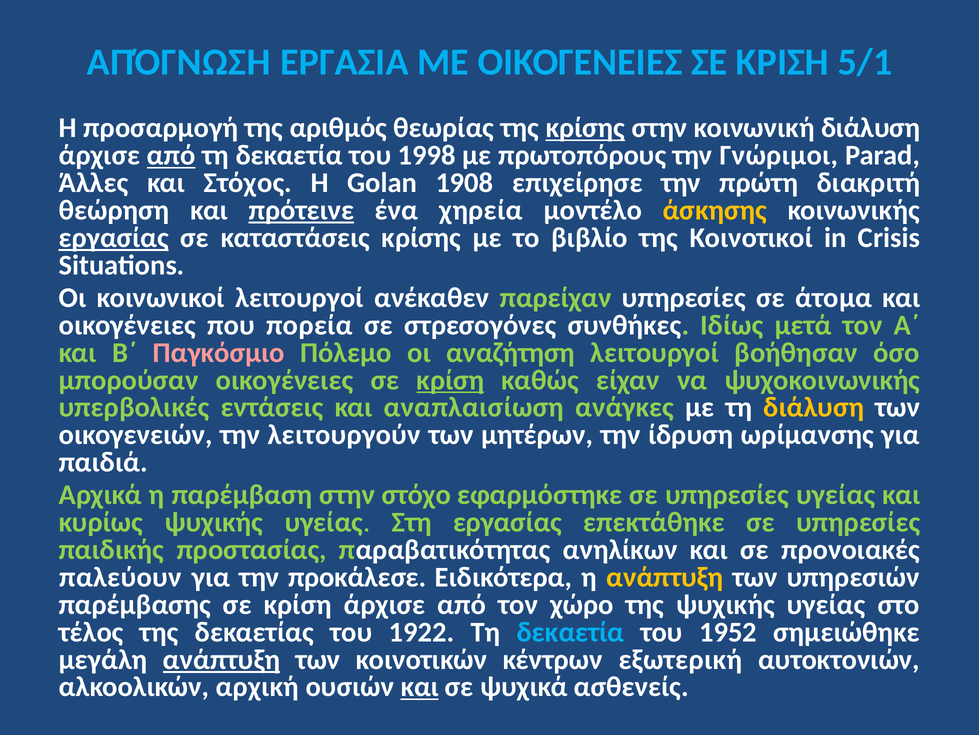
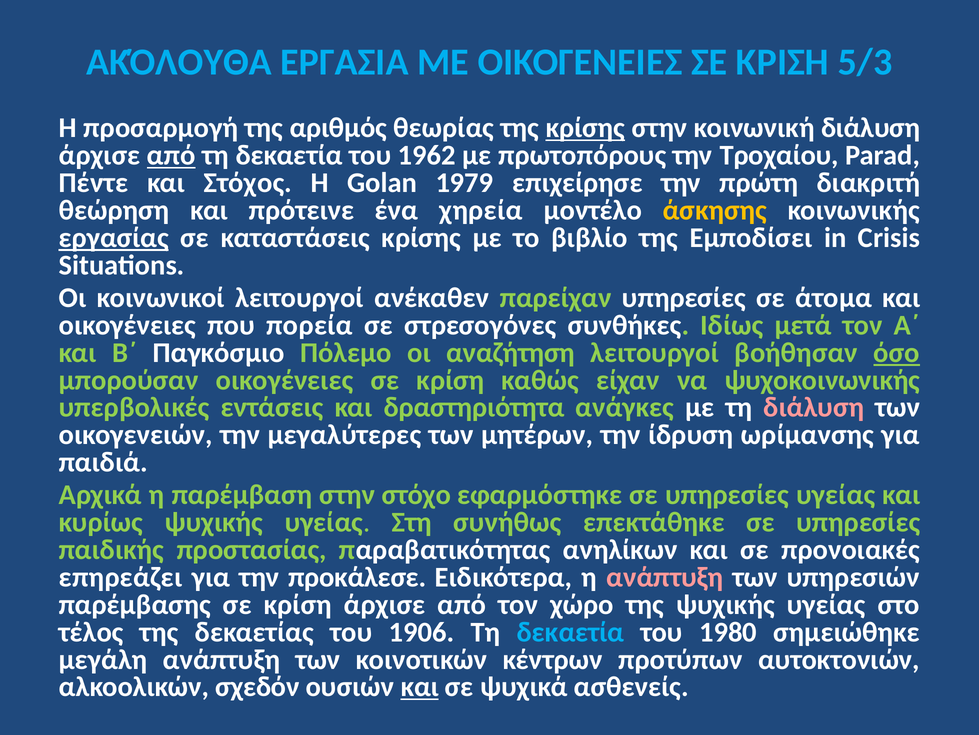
ΑΠΌΓΝΩΣΗ: ΑΠΌΓΝΩΣΗ -> ΑΚΌΛΟΥΘΑ
5/1: 5/1 -> 5/3
1998: 1998 -> 1962
Γνώριμοι: Γνώριμοι -> Τροχαίου
Άλλες: Άλλες -> Πέντε
1908: 1908 -> 1979
πρότεινε underline: present -> none
Κοινοτικοί: Κοινοτικοί -> Εμποδίσει
Παγκόσμιο colour: pink -> white
όσο underline: none -> present
κρίση at (450, 380) underline: present -> none
αναπλαισίωση: αναπλαισίωση -> δραστηριότητα
διάλυση at (814, 407) colour: yellow -> pink
λειτουργούν: λειτουργούν -> μεγαλύτερες
Στη εργασίας: εργασίας -> συνήθως
παλεύουν: παλεύουν -> επηρεάζει
ανάπτυξη at (665, 577) colour: yellow -> pink
1922: 1922 -> 1906
1952: 1952 -> 1980
ανάπτυξη at (222, 659) underline: present -> none
εξωτερική: εξωτερική -> προτύπων
αρχική: αρχική -> σχεδόν
